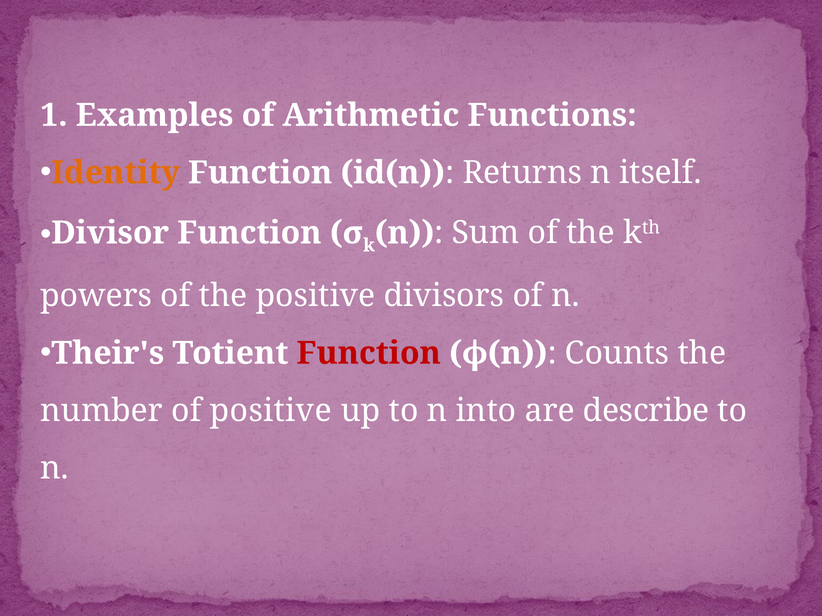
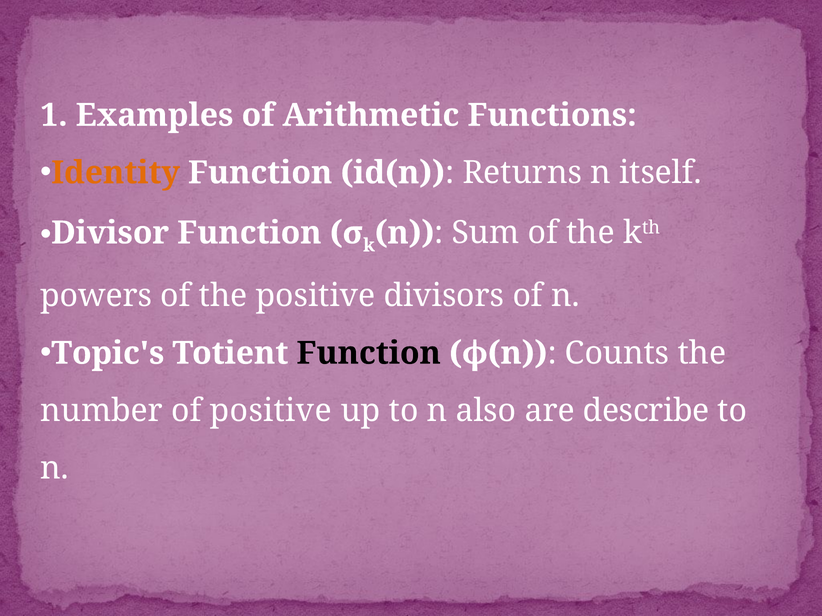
Their's: Their's -> Topic's
Function at (369, 353) colour: red -> black
into: into -> also
